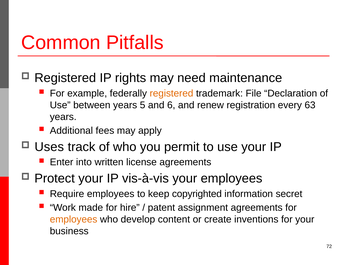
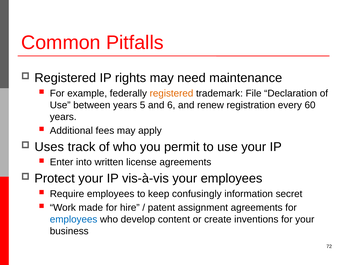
63: 63 -> 60
copyrighted: copyrighted -> confusingly
employees at (74, 219) colour: orange -> blue
